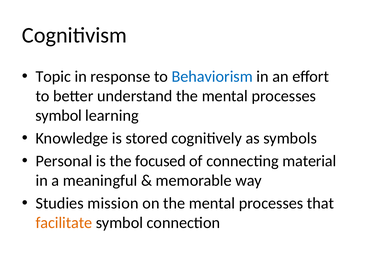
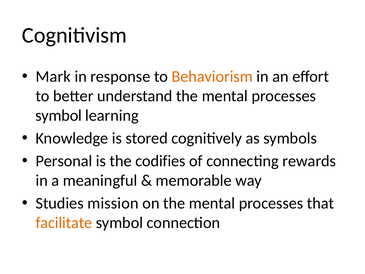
Topic: Topic -> Mark
Behaviorism colour: blue -> orange
focused: focused -> codifies
material: material -> rewards
